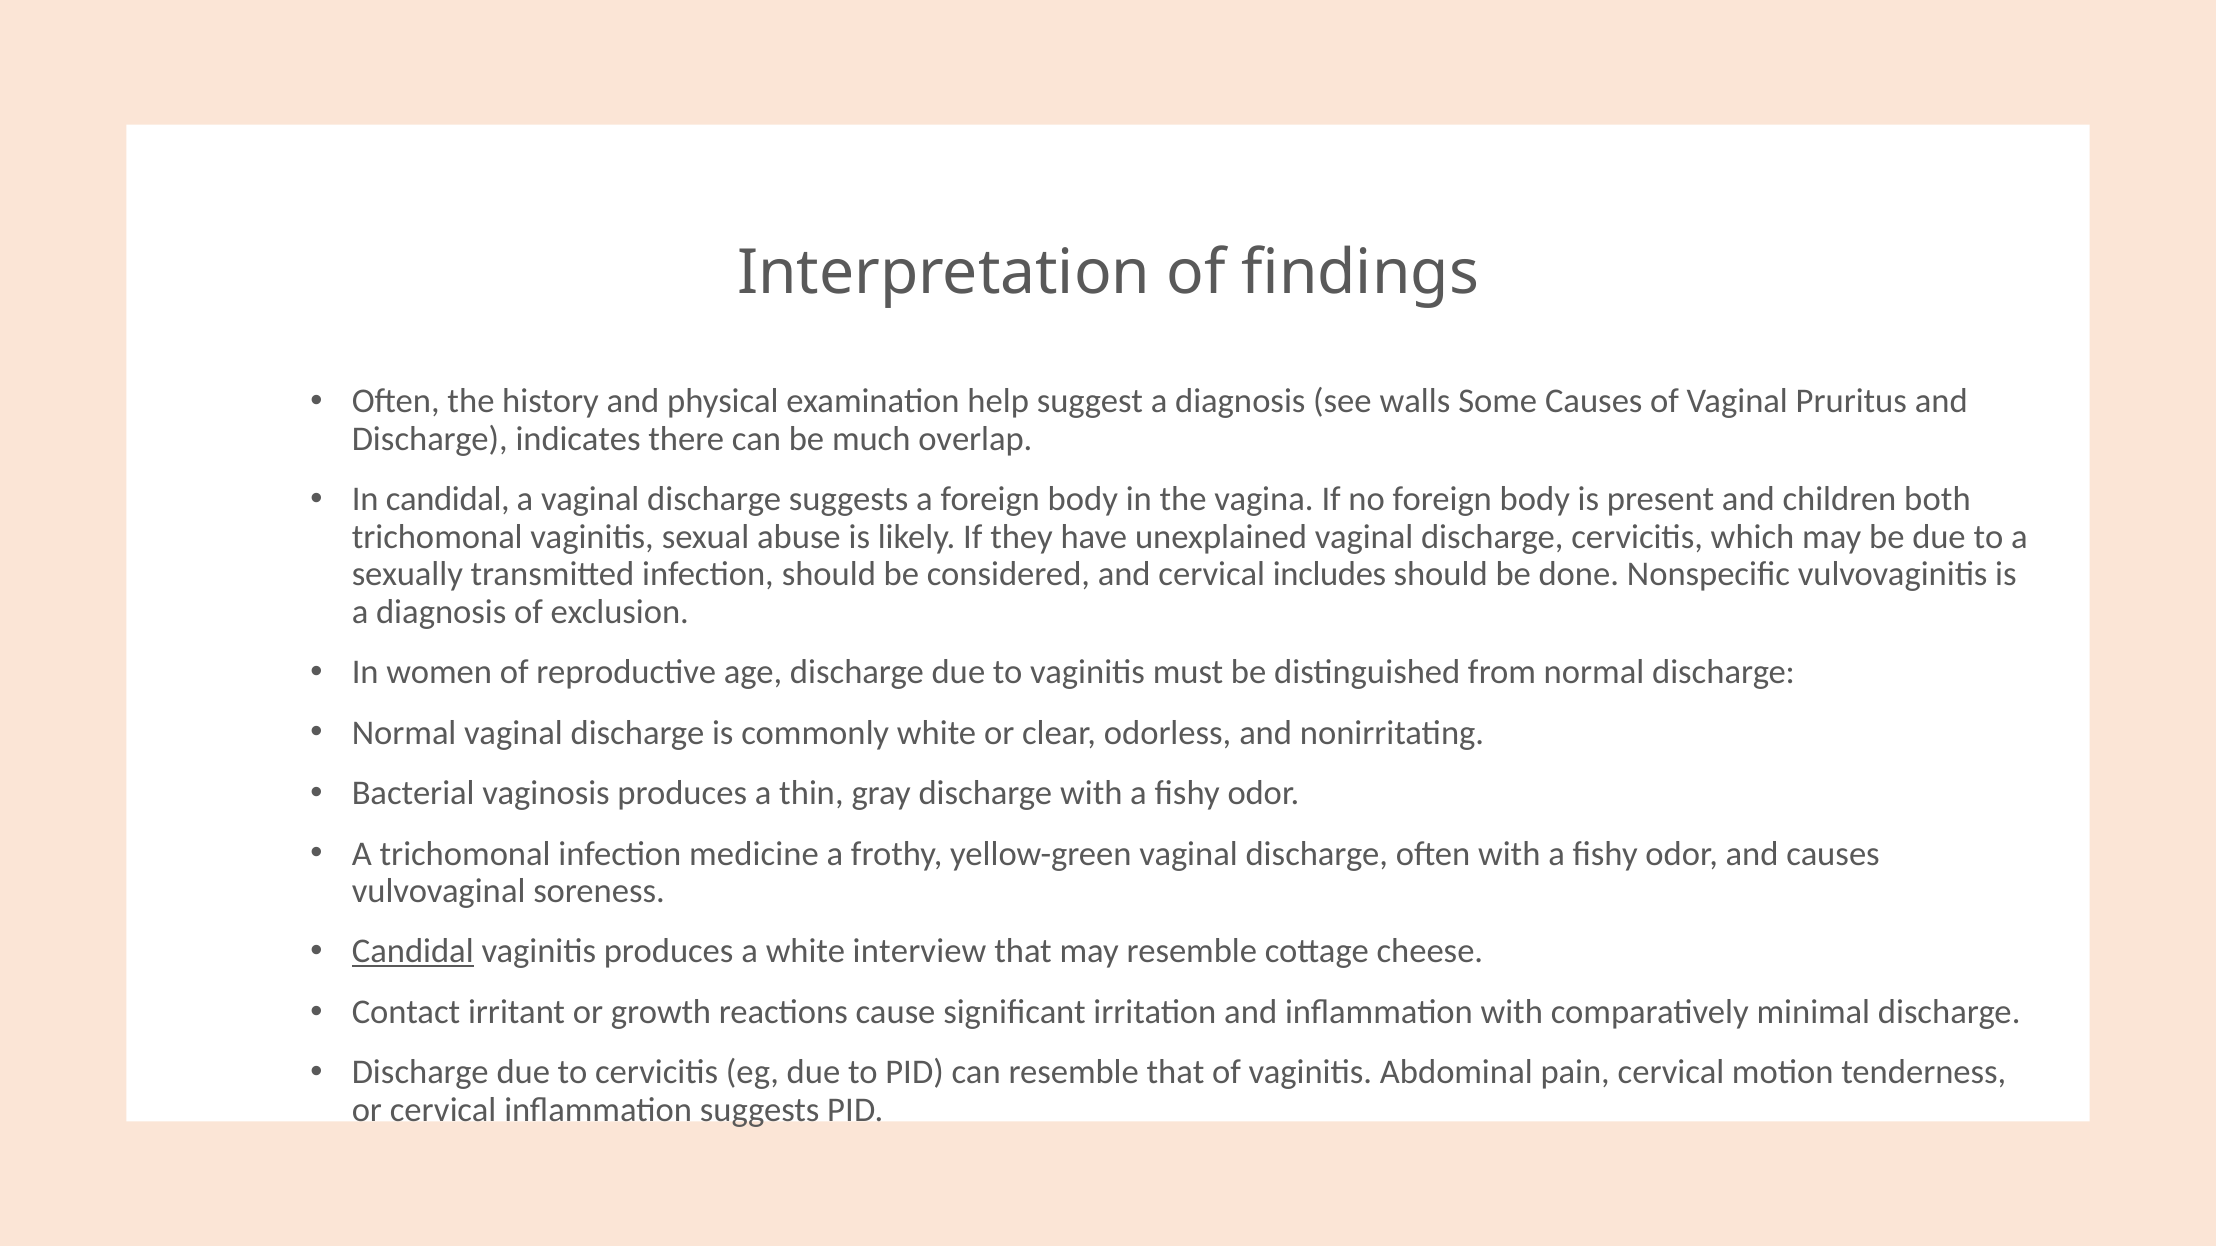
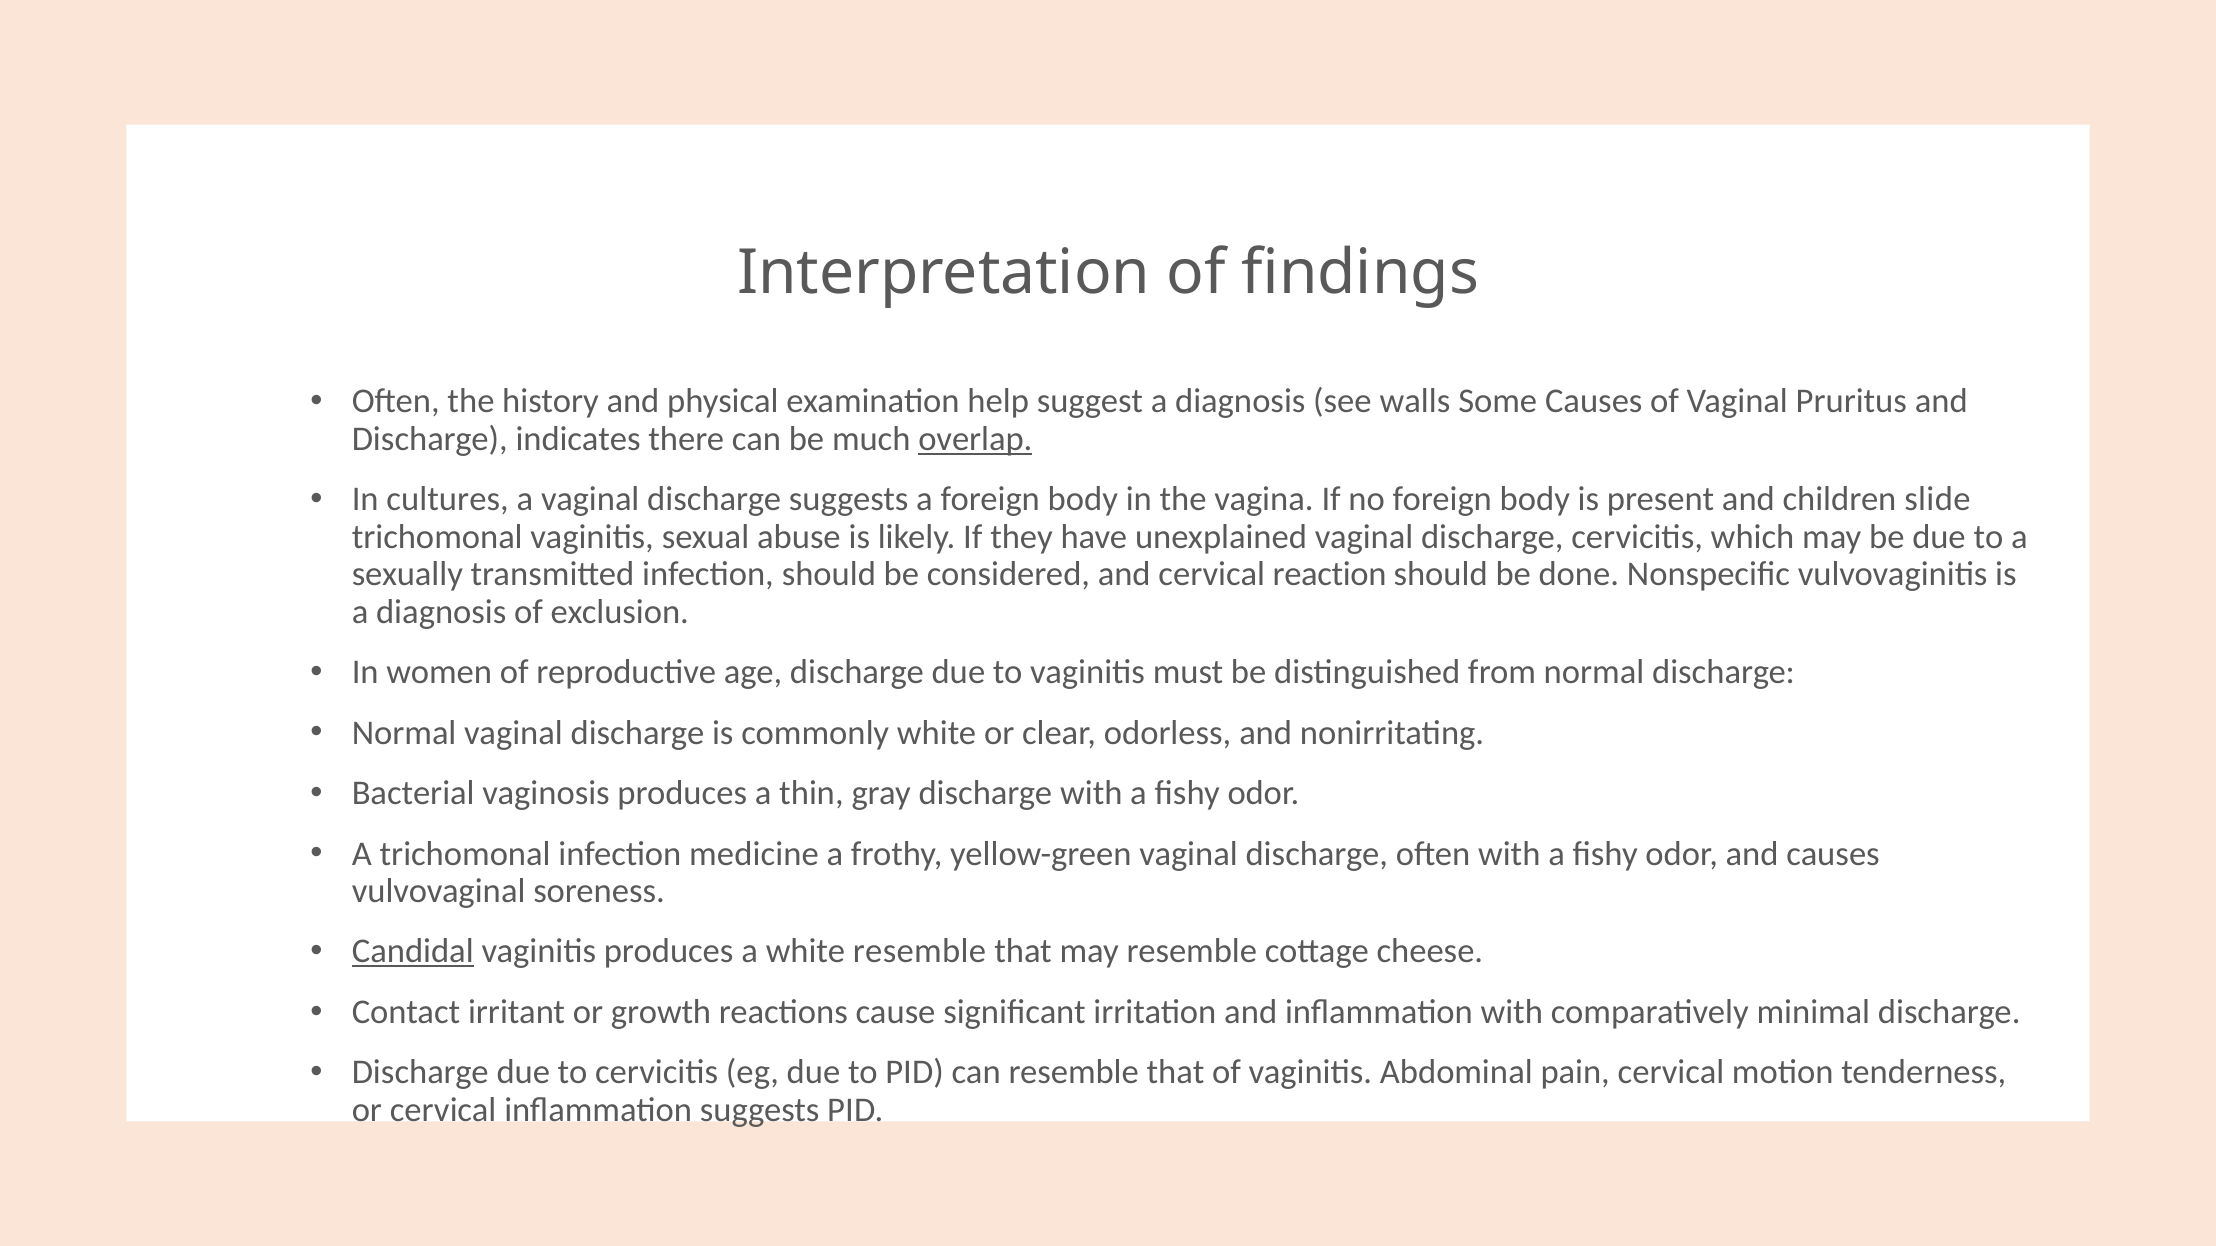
overlap underline: none -> present
In candidal: candidal -> cultures
both: both -> slide
includes: includes -> reaction
white interview: interview -> resemble
